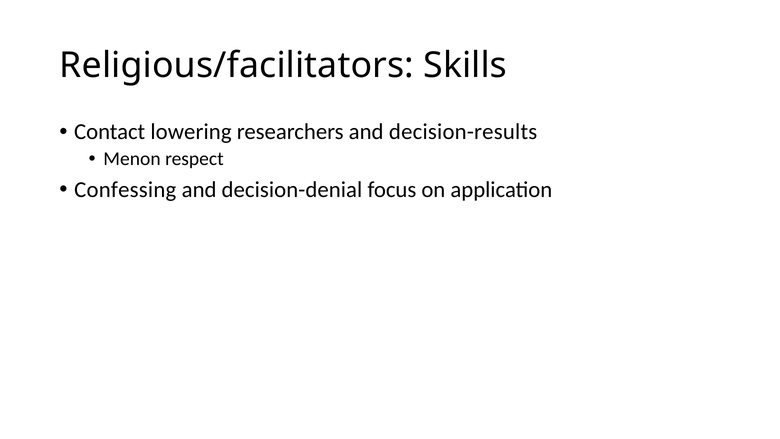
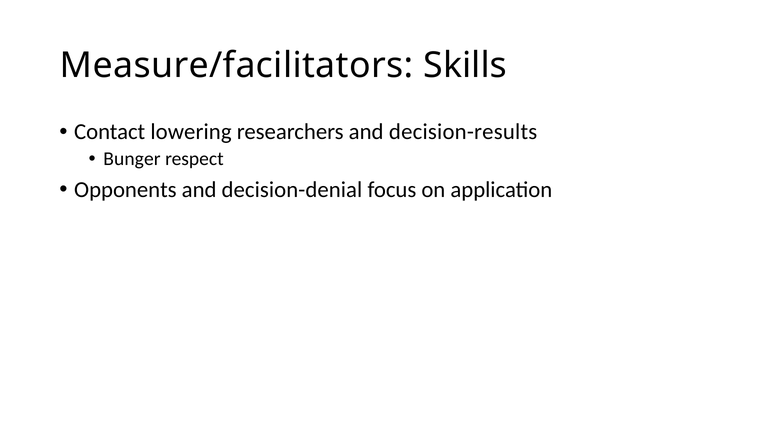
Religious/facilitators: Religious/facilitators -> Measure/facilitators
Menon: Menon -> Bunger
Confessing: Confessing -> Opponents
